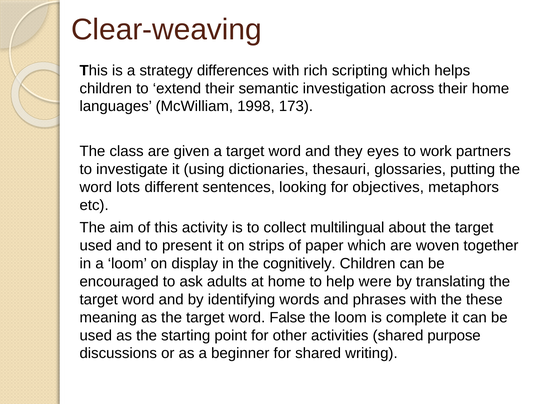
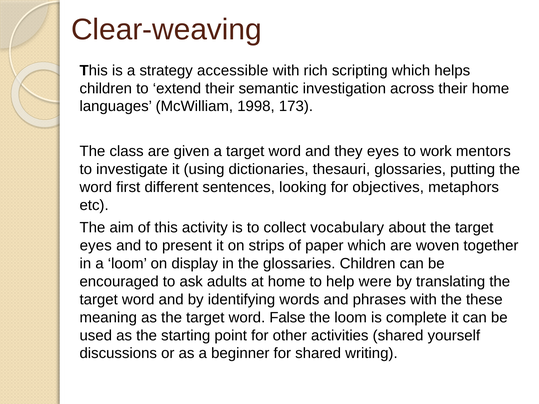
differences: differences -> accessible
partners: partners -> mentors
lots: lots -> first
multilingual: multilingual -> vocabulary
used at (96, 246): used -> eyes
the cognitively: cognitively -> glossaries
purpose: purpose -> yourself
